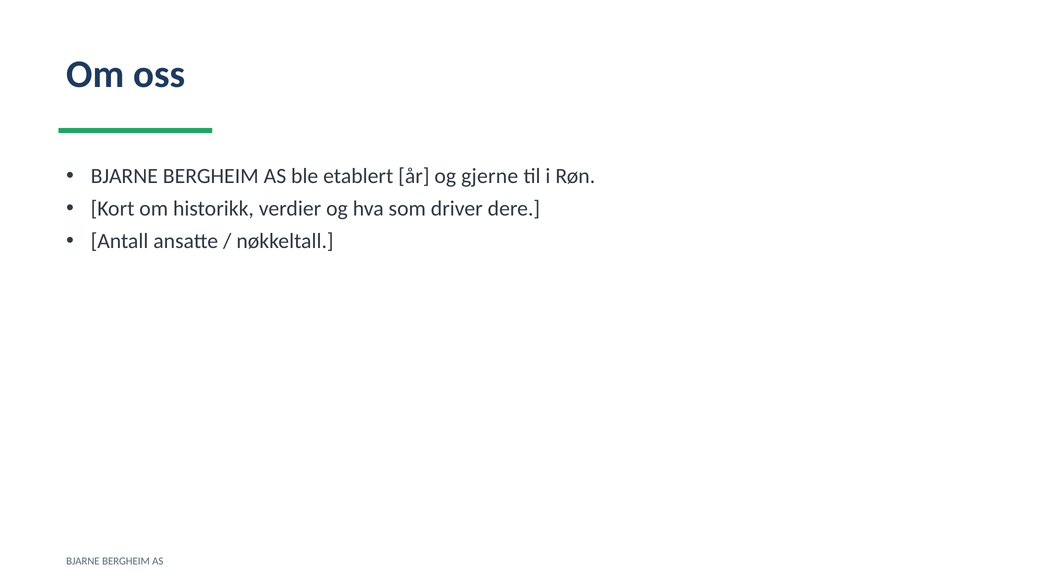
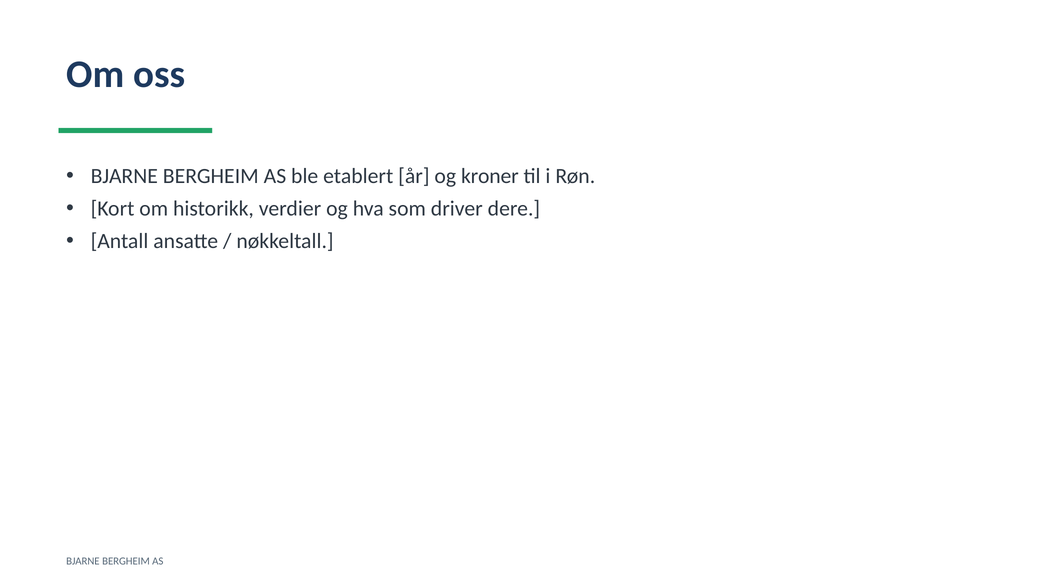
gjerne: gjerne -> kroner
